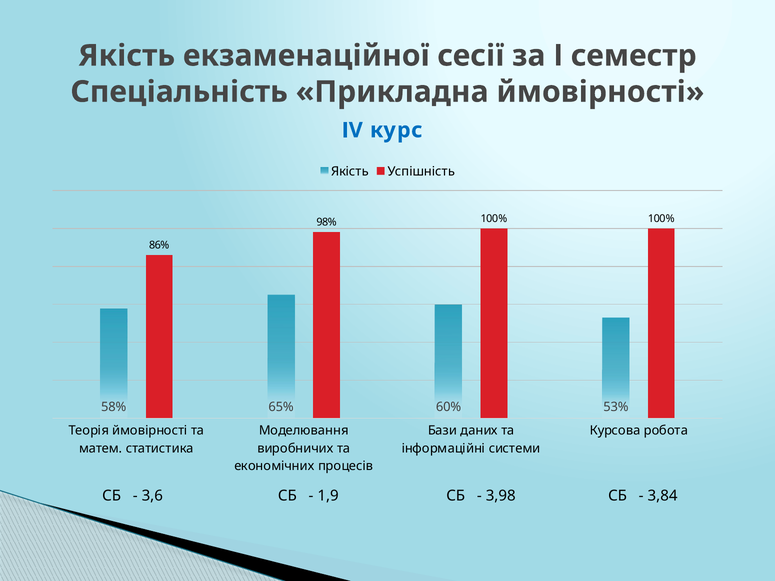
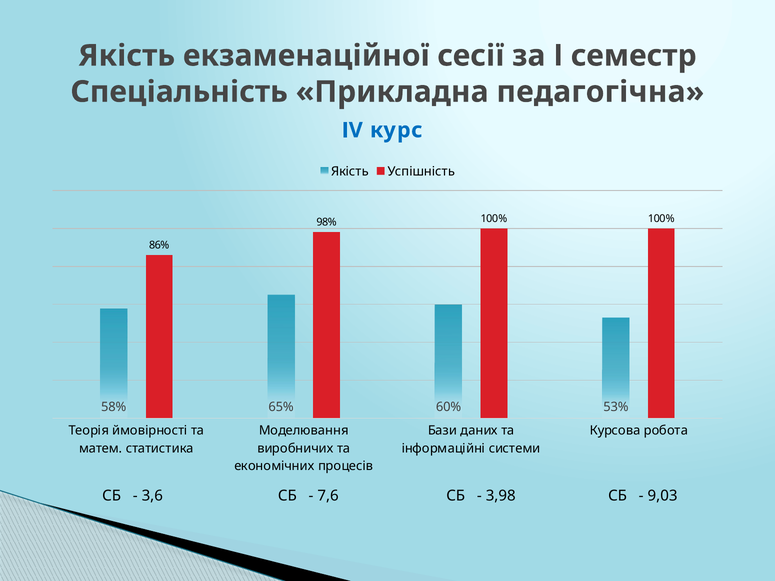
Прикладна ймовірності: ймовірності -> педагогічна
1,9: 1,9 -> 7,6
3,84: 3,84 -> 9,03
